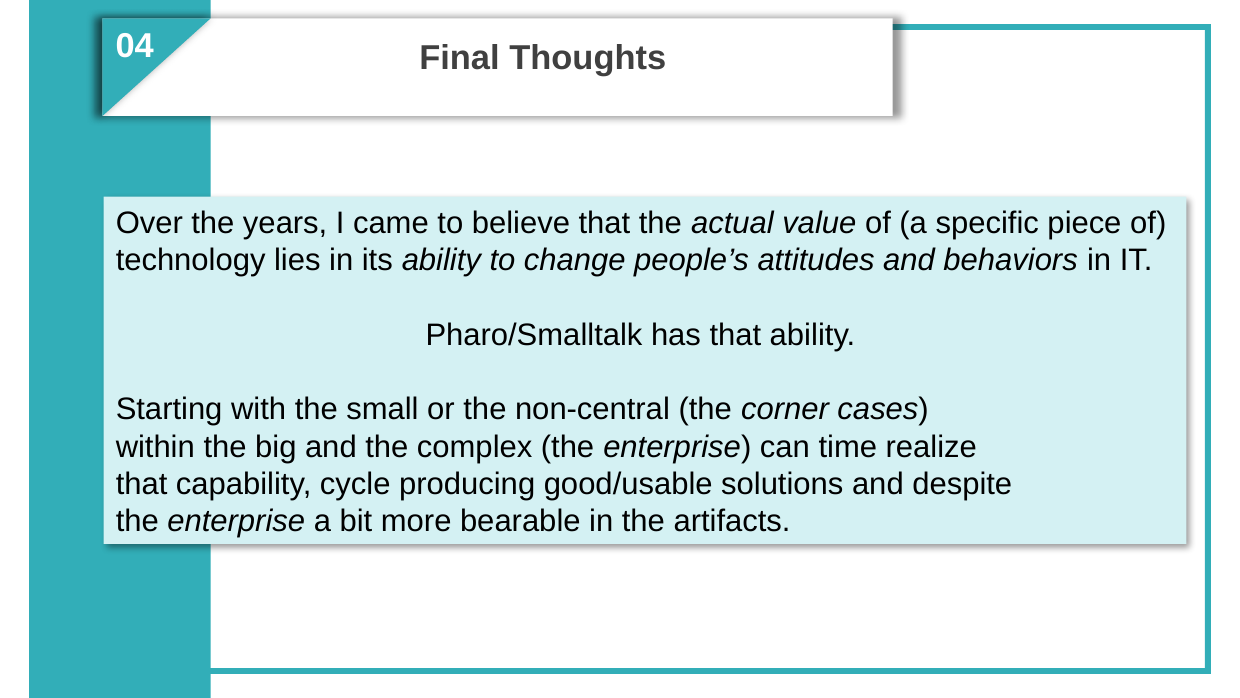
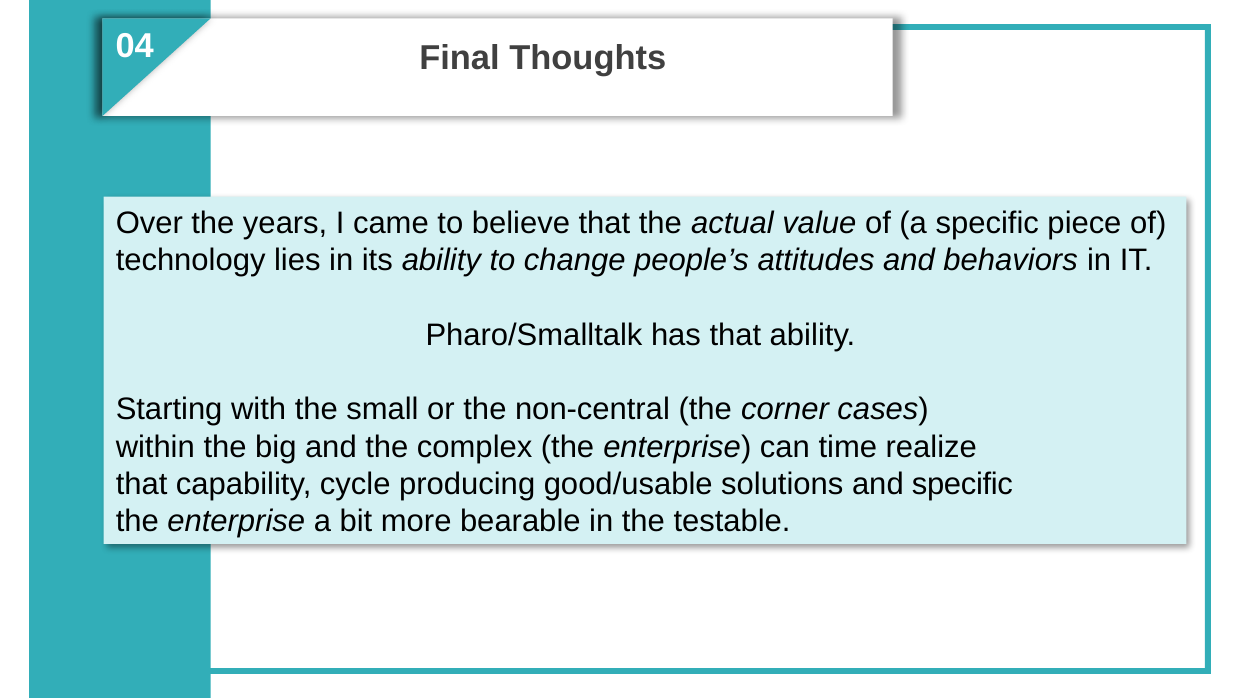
and despite: despite -> specific
artifacts: artifacts -> testable
